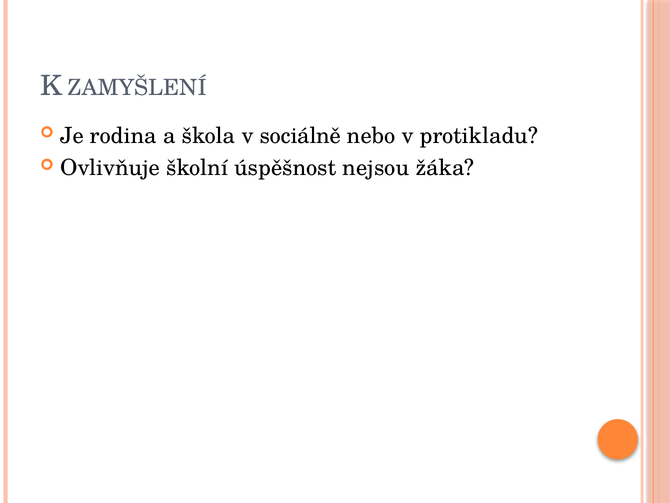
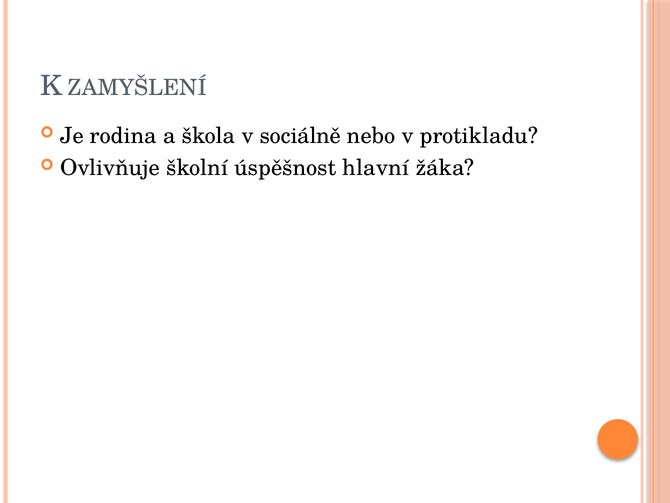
nejsou: nejsou -> hlavní
